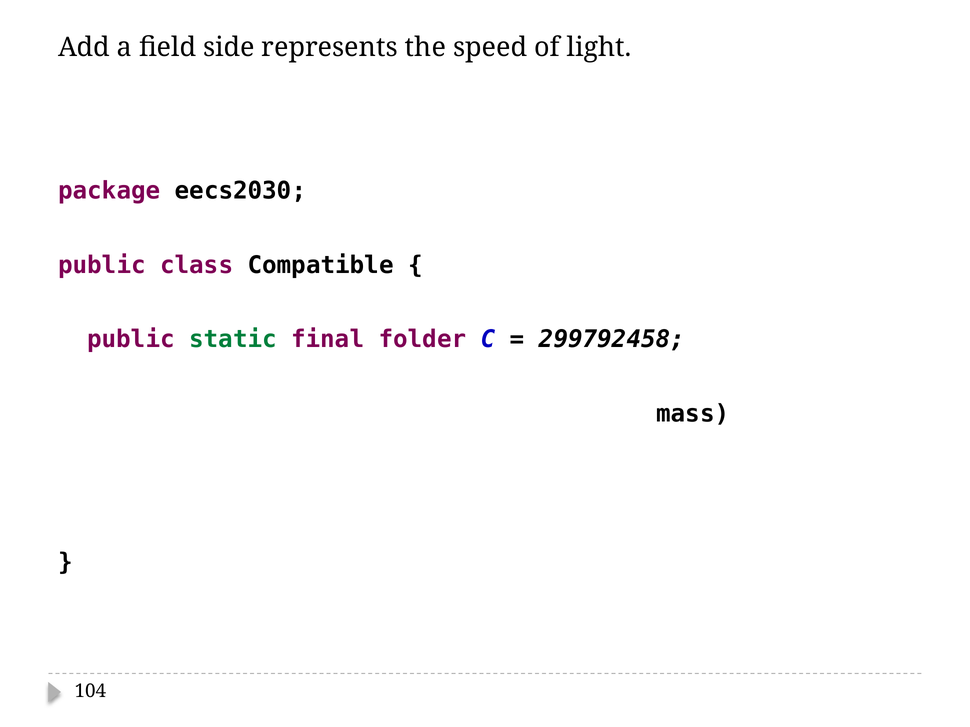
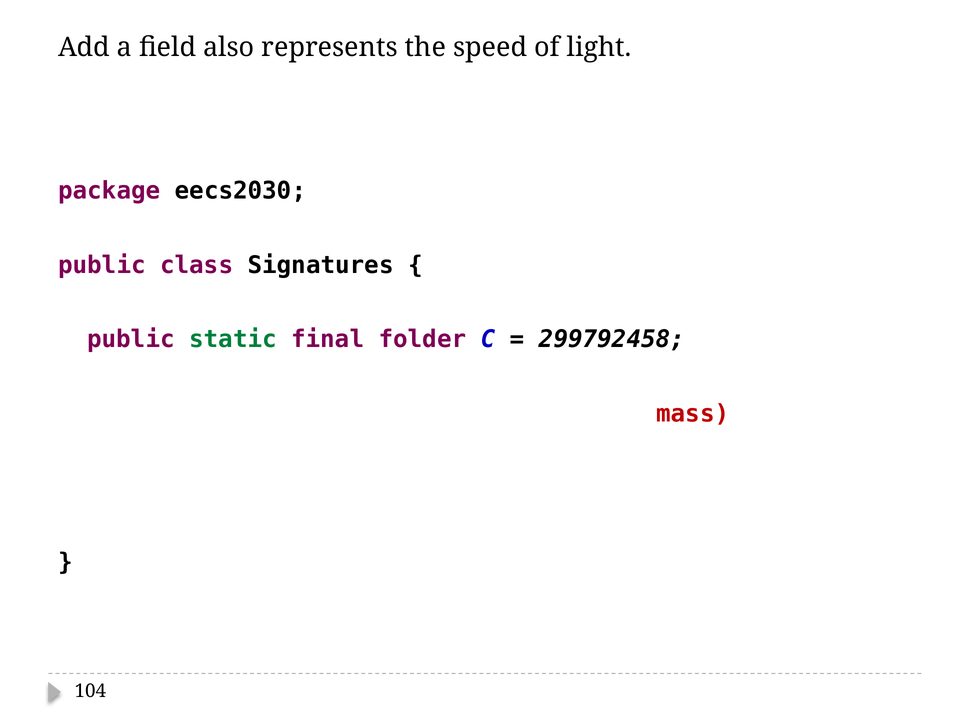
side: side -> also
Compatible: Compatible -> Signatures
mass at (693, 414) colour: black -> red
